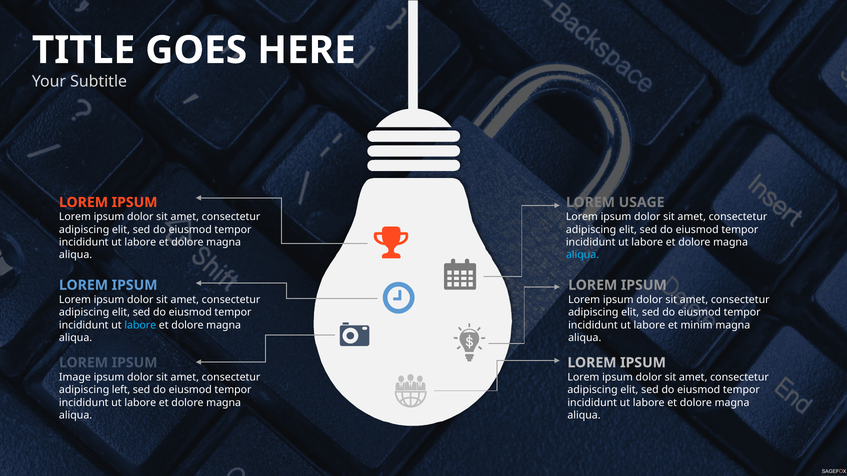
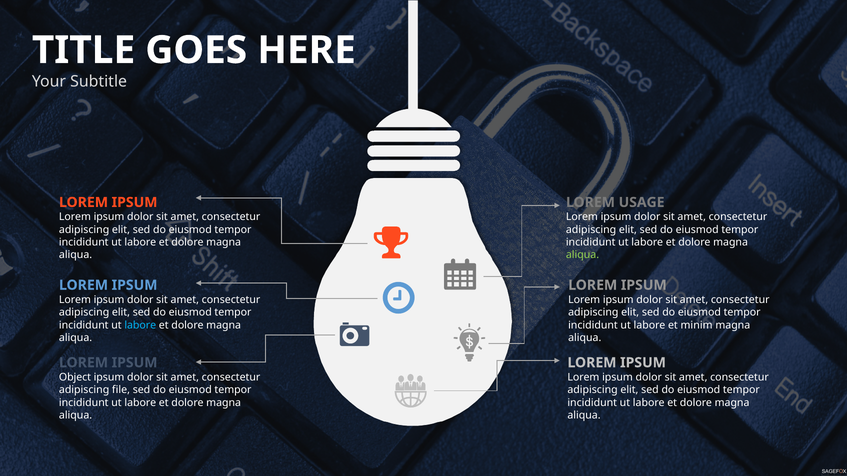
aliqua at (583, 255) colour: light blue -> light green
Image: Image -> Object
left: left -> file
